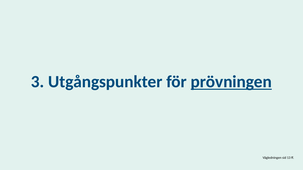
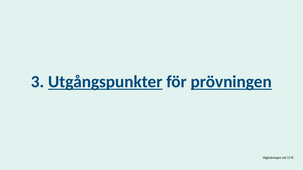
Utgångspunkter underline: none -> present
